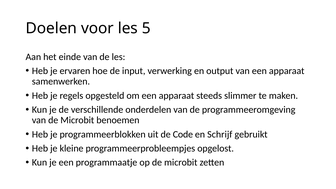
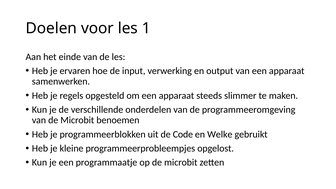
5: 5 -> 1
Schrijf: Schrijf -> Welke
